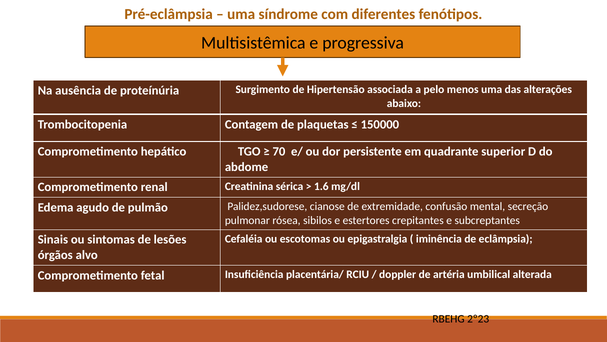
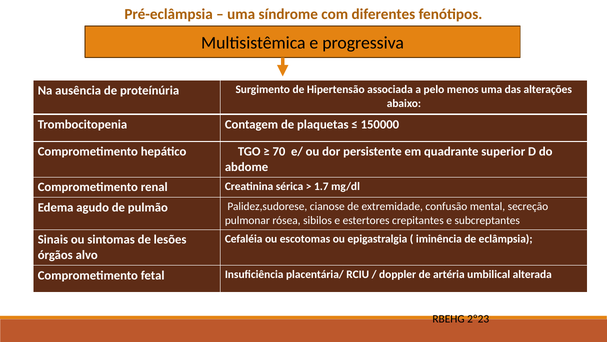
1.6: 1.6 -> 1.7
